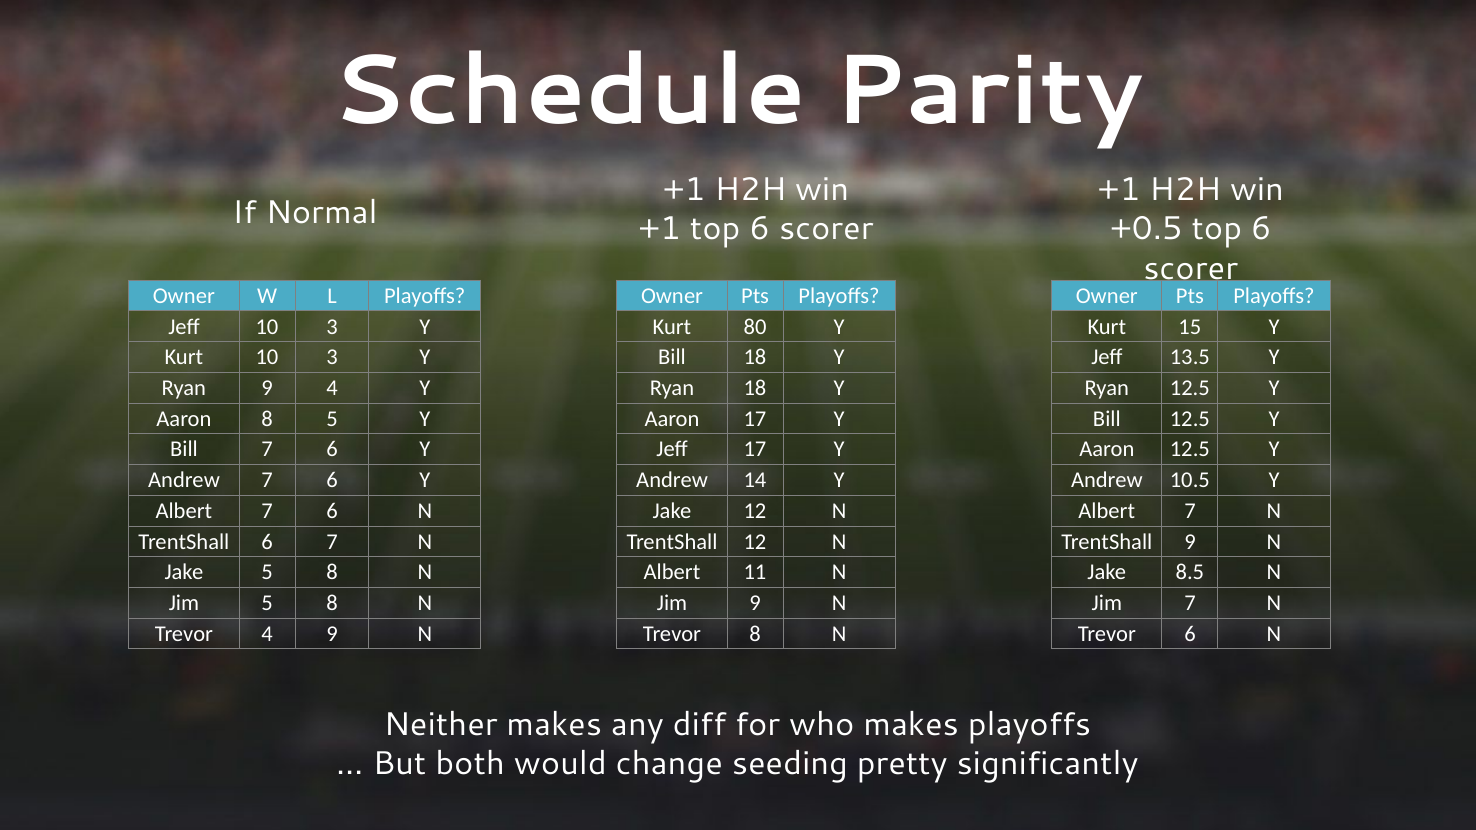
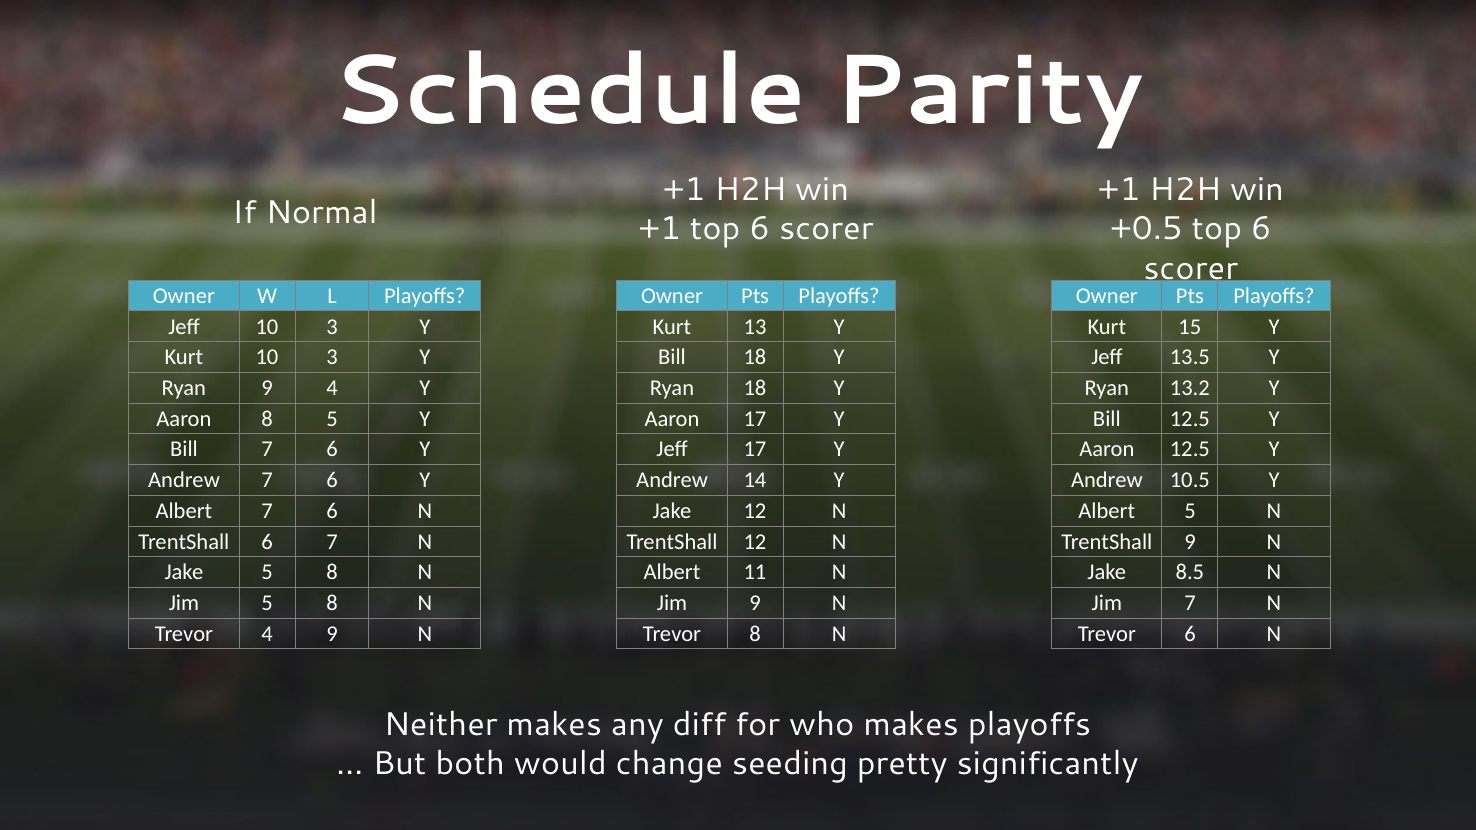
80: 80 -> 13
Ryan 12.5: 12.5 -> 13.2
7 at (1190, 511): 7 -> 5
